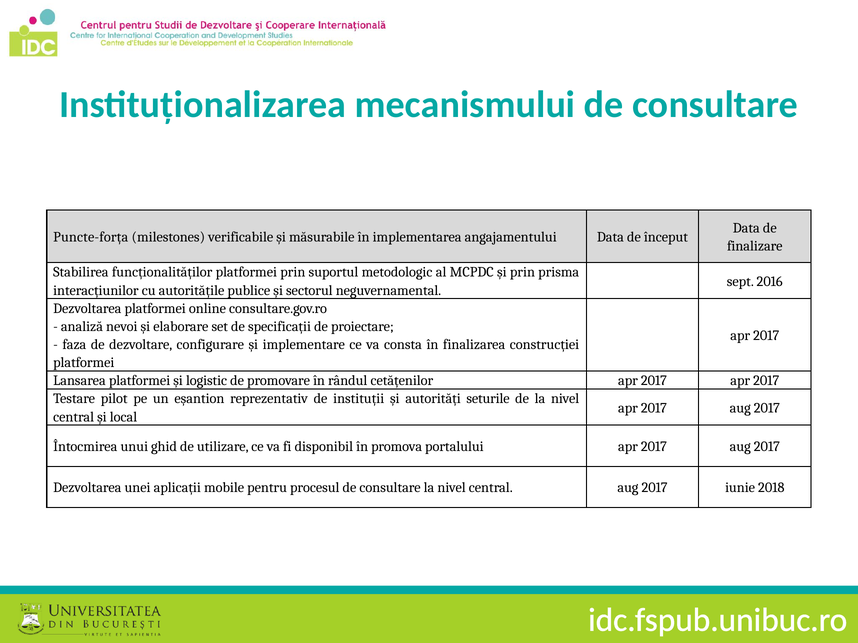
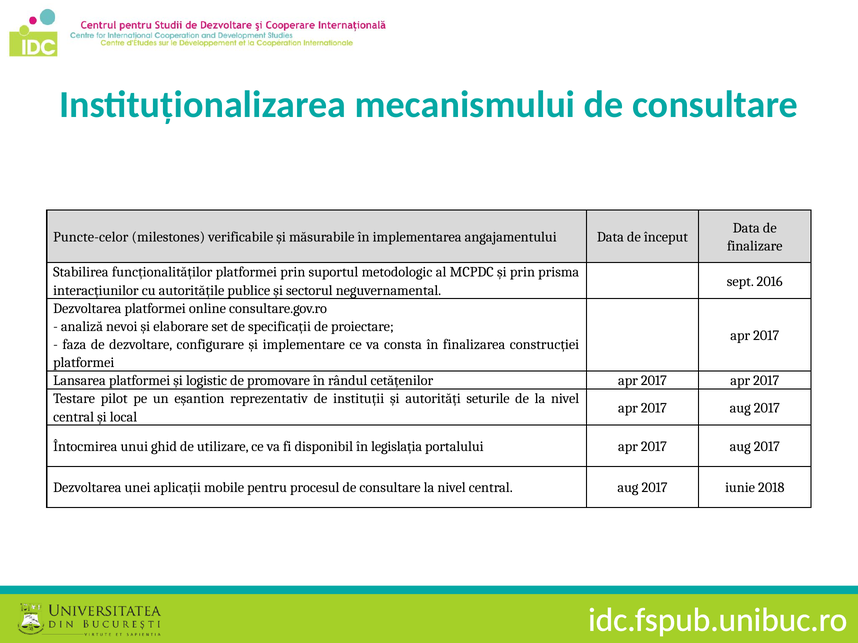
Puncte-forța: Puncte-forța -> Puncte-celor
promova: promova -> legislația
